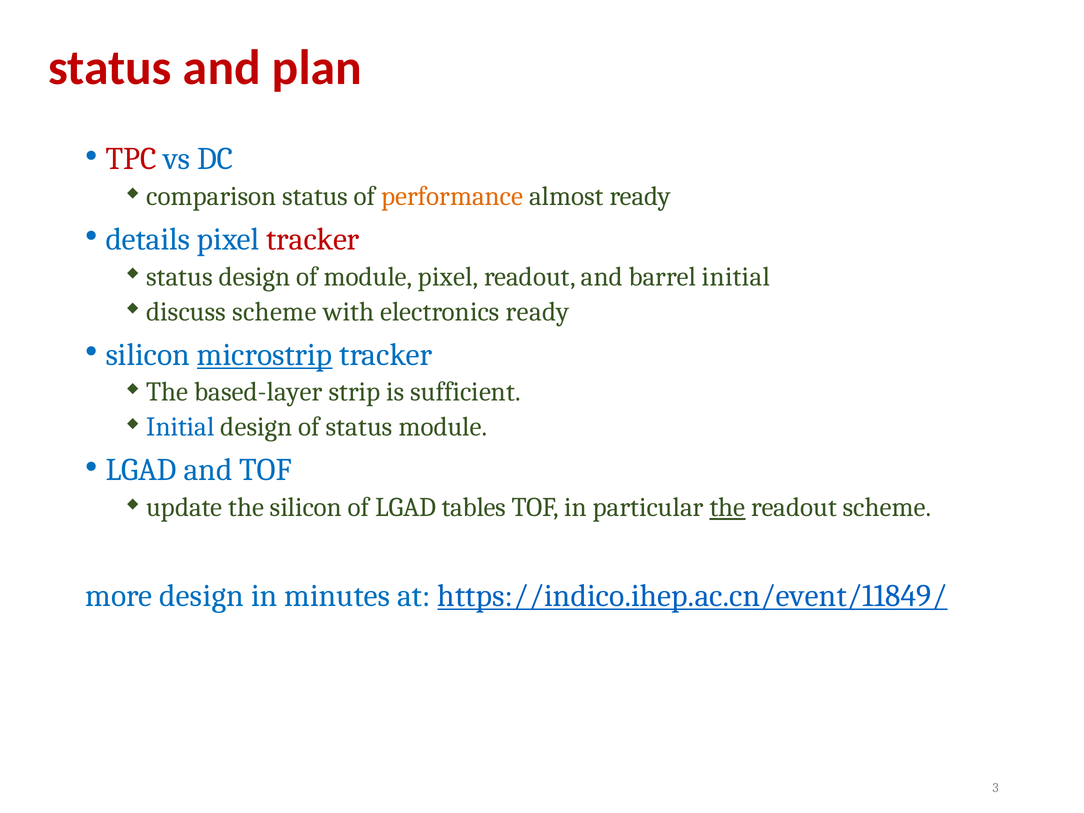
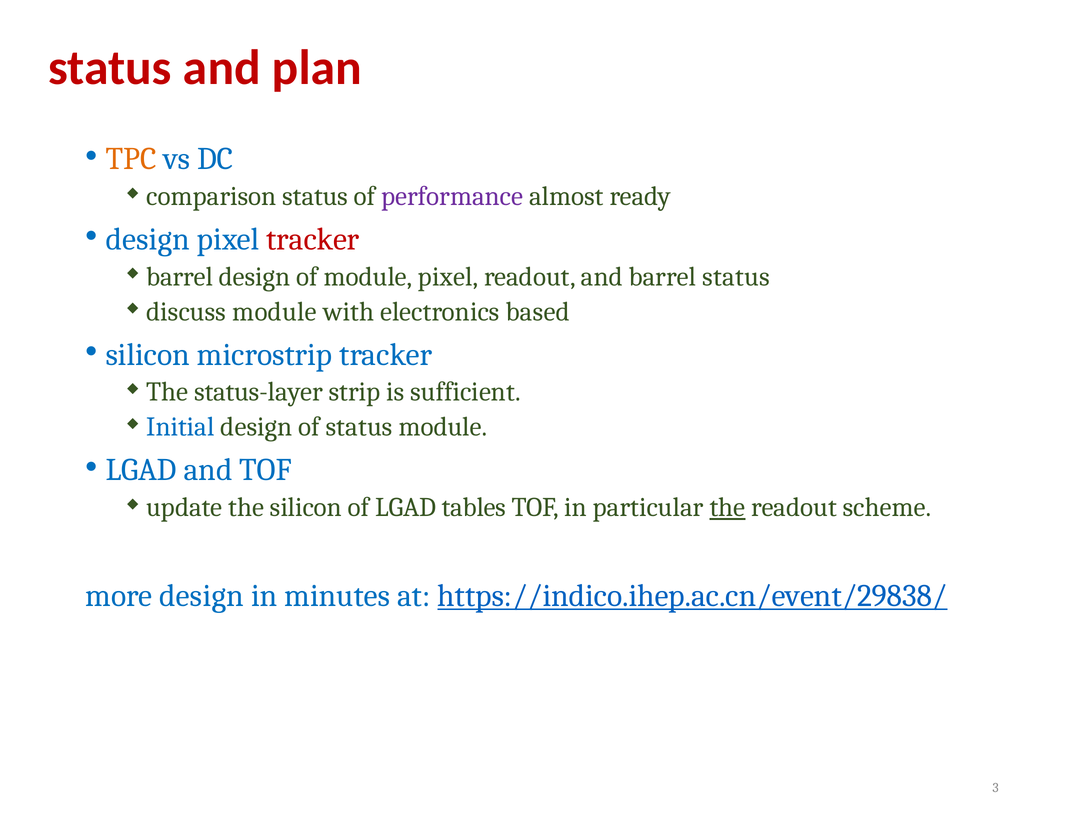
TPC colour: red -> orange
performance colour: orange -> purple
details at (148, 239): details -> design
status at (180, 277): status -> barrel
barrel initial: initial -> status
discuss scheme: scheme -> module
electronics ready: ready -> based
microstrip underline: present -> none
based-layer: based-layer -> status-layer
https://indico.ihep.ac.cn/event/11849/: https://indico.ihep.ac.cn/event/11849/ -> https://indico.ihep.ac.cn/event/29838/
